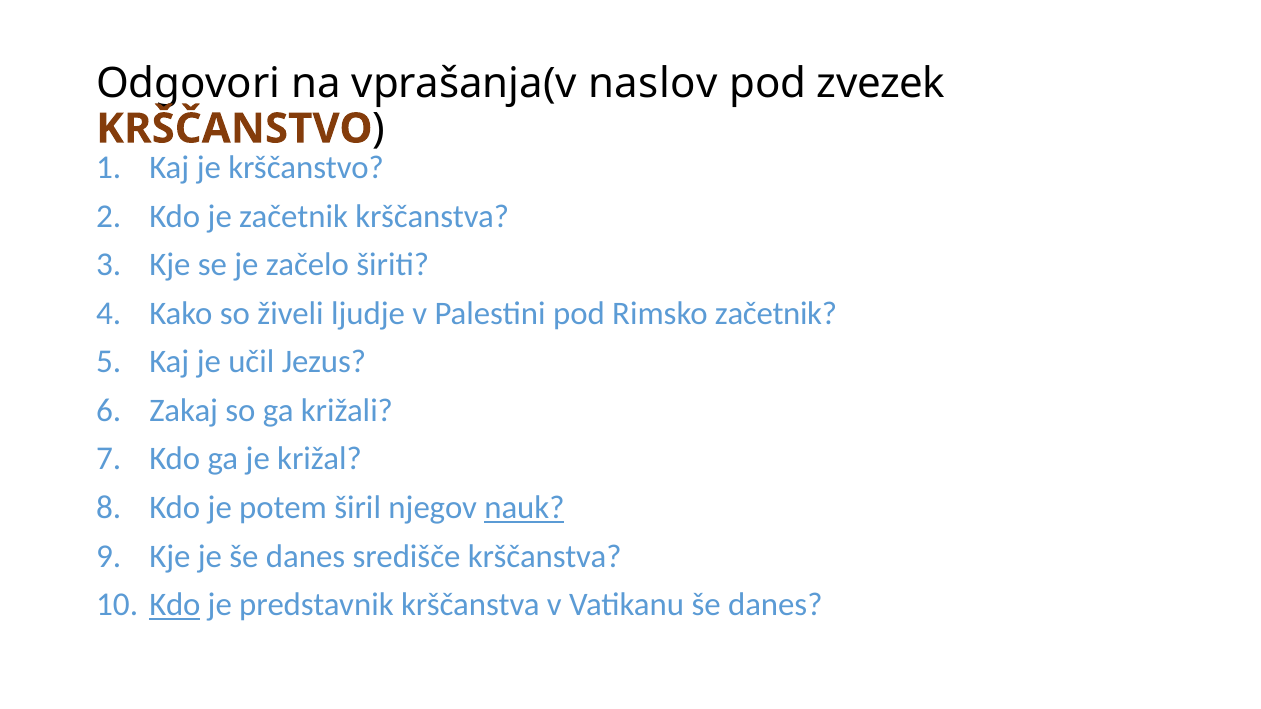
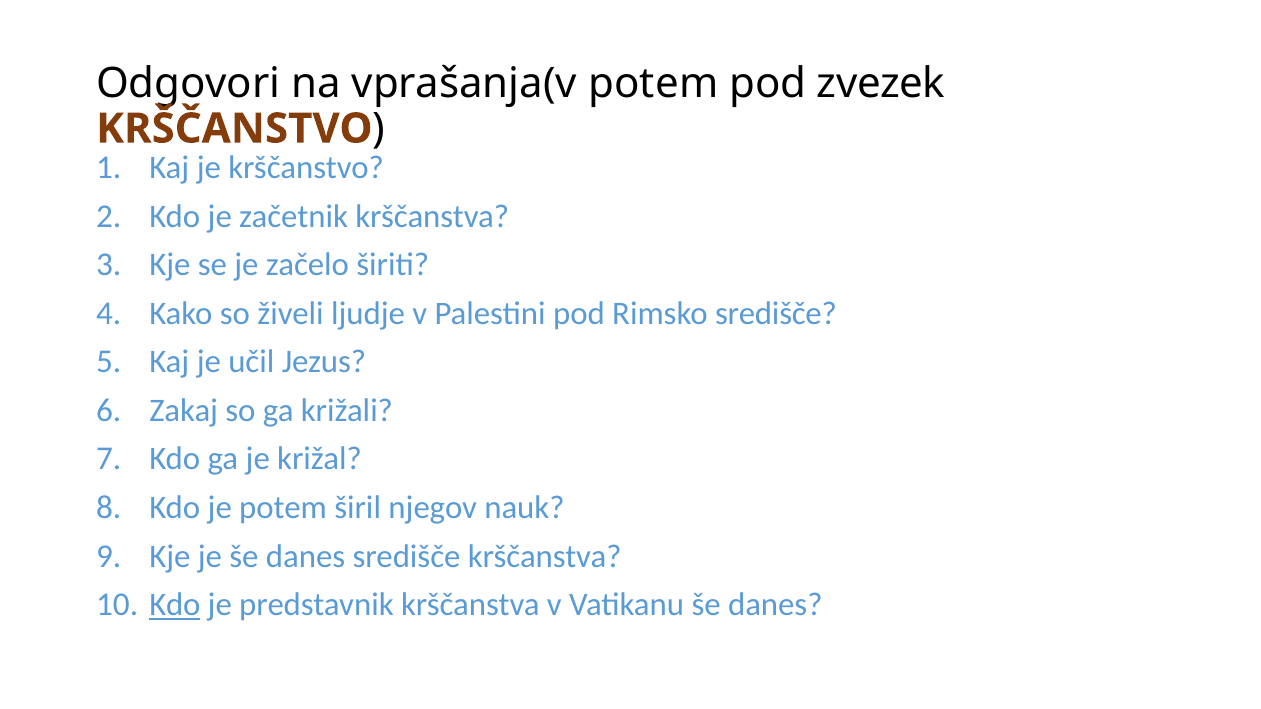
vprašanja(v naslov: naslov -> potem
Rimsko začetnik: začetnik -> središče
nauk underline: present -> none
